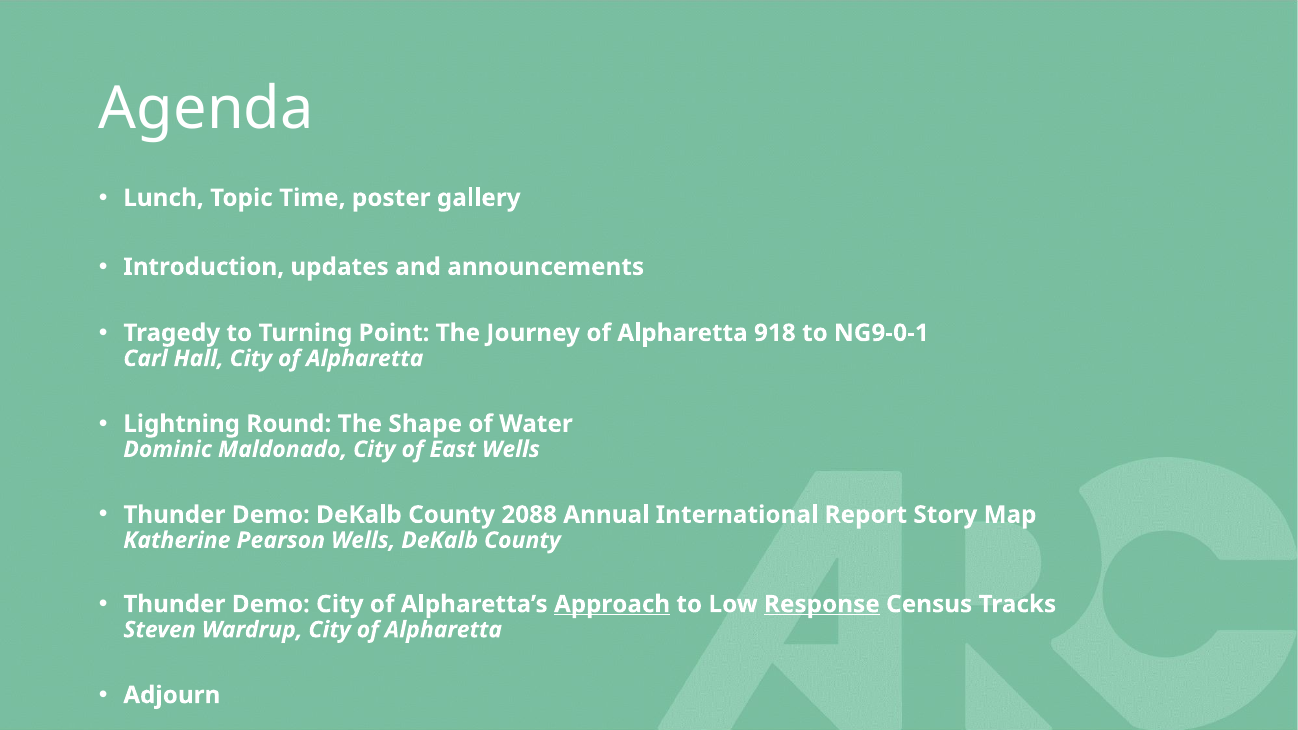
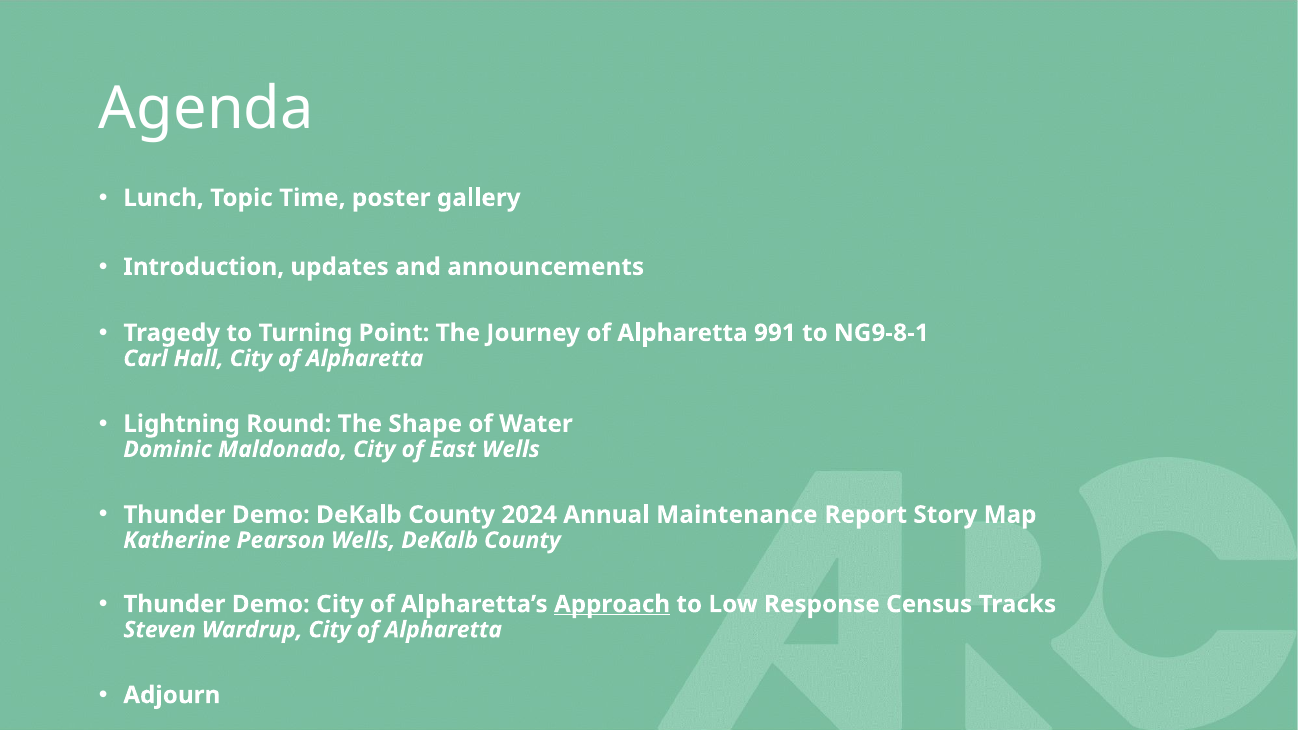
918: 918 -> 991
NG9-0-1: NG9-0-1 -> NG9-8-1
2088: 2088 -> 2024
International: International -> Maintenance
Response underline: present -> none
